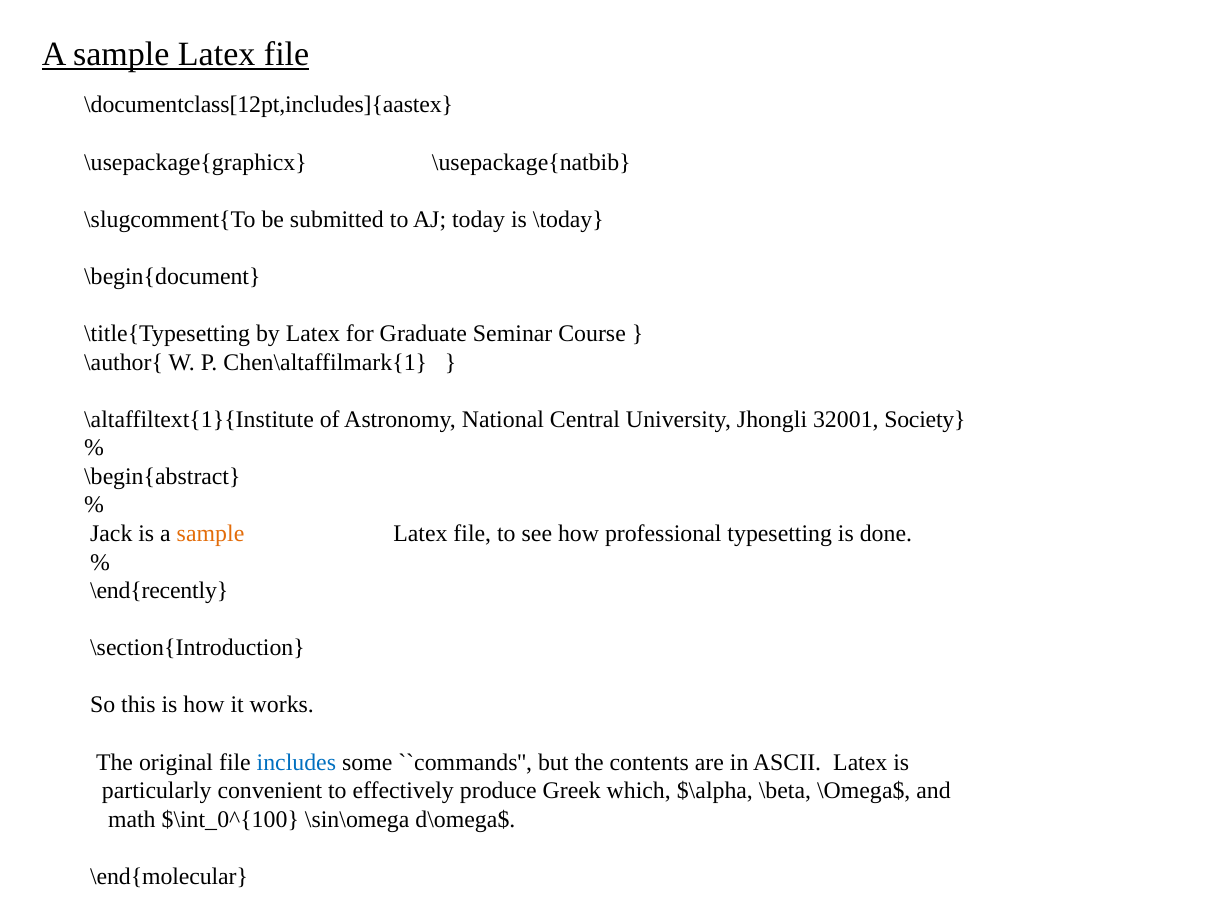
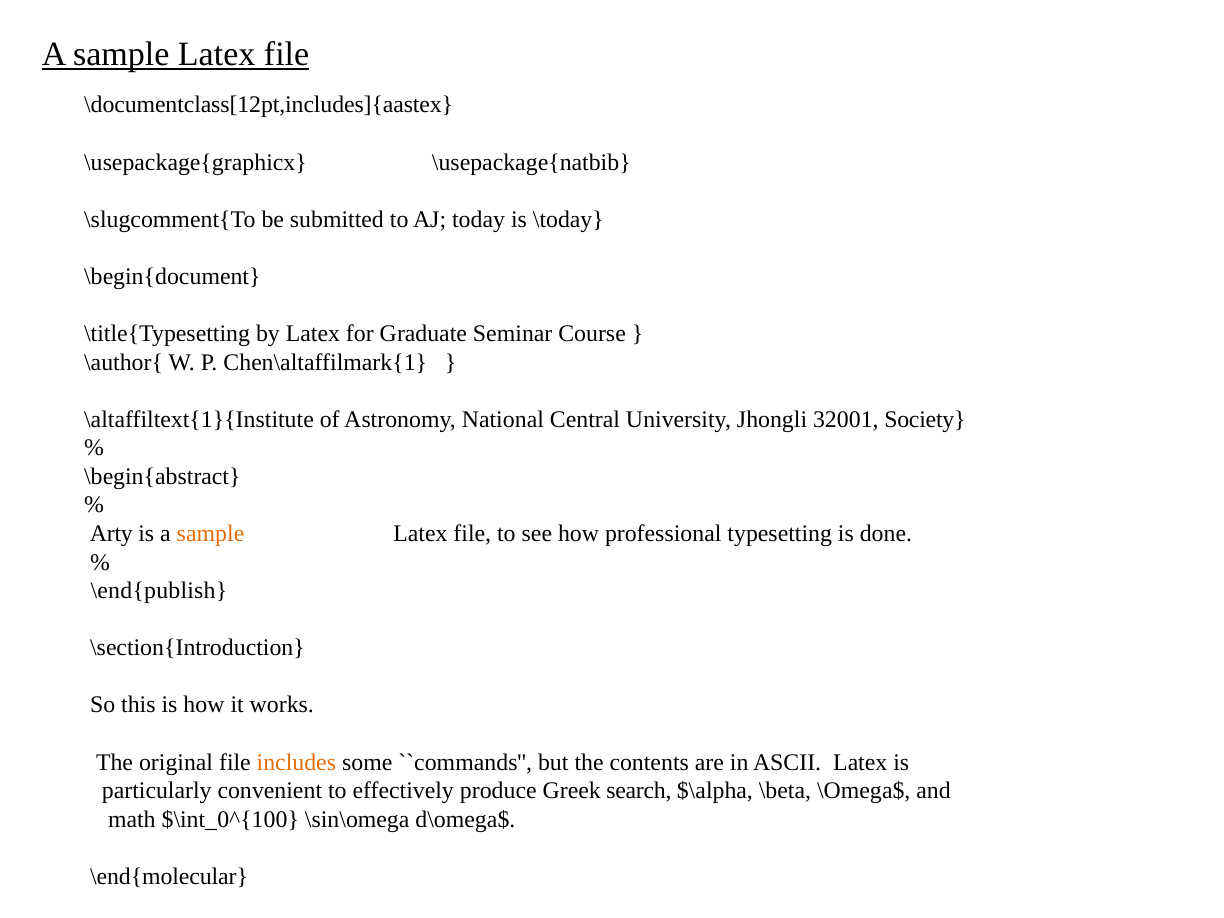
Jack: Jack -> Arty
\end{recently: \end{recently -> \end{publish
includes colour: blue -> orange
which: which -> search
